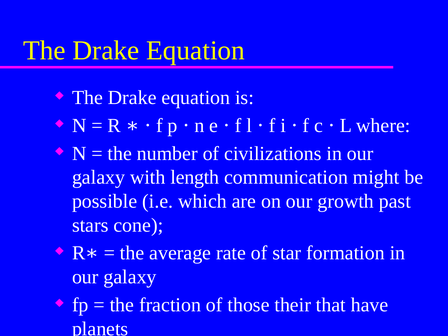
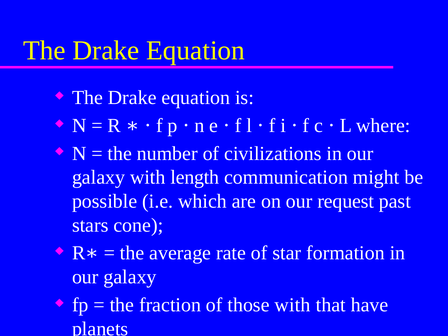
growth: growth -> request
those their: their -> with
